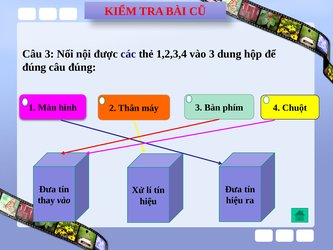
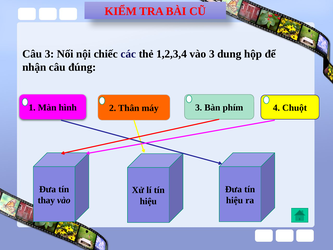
được: được -> chiếc
đúng at (34, 67): đúng -> nhận
